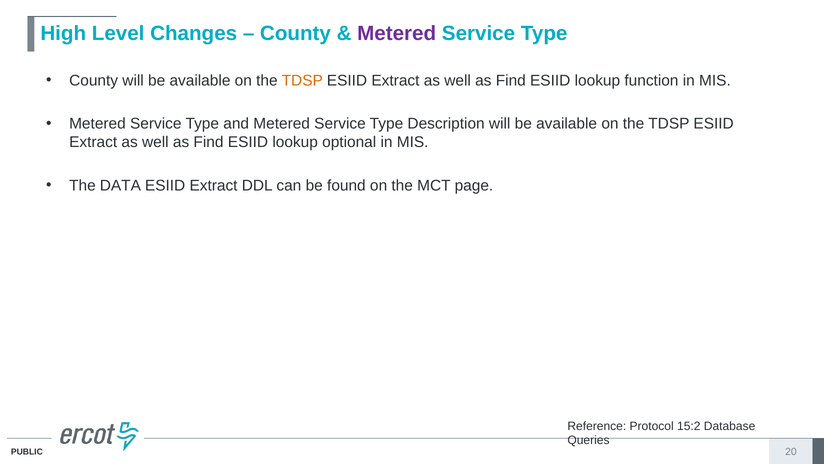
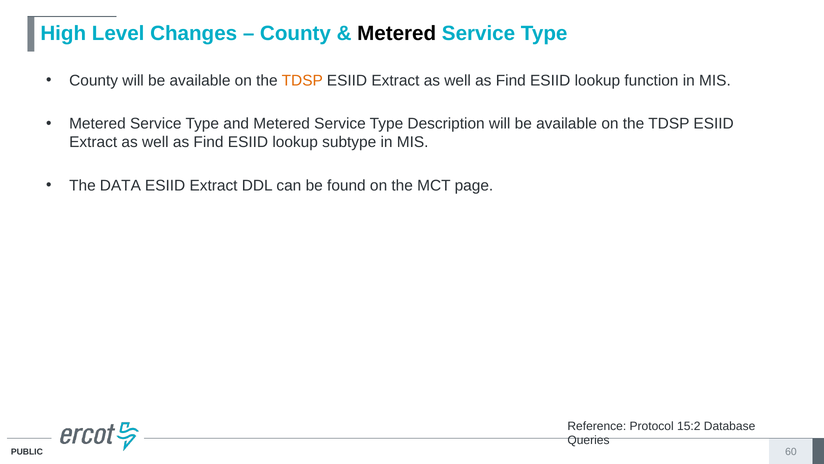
Metered at (397, 33) colour: purple -> black
optional: optional -> subtype
20: 20 -> 60
